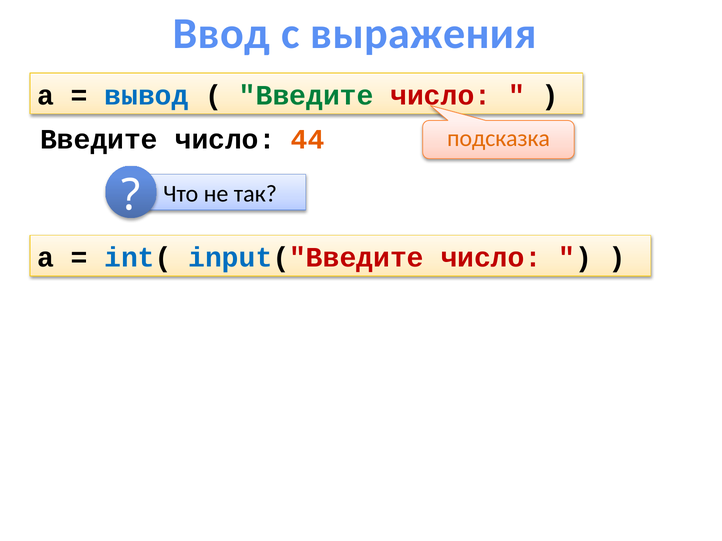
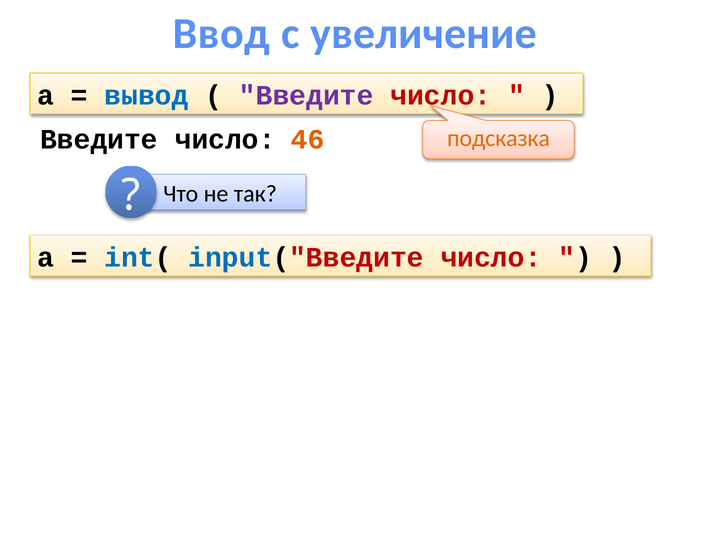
выражения: выражения -> увеличение
Введите at (306, 96) colour: green -> purple
44: 44 -> 46
